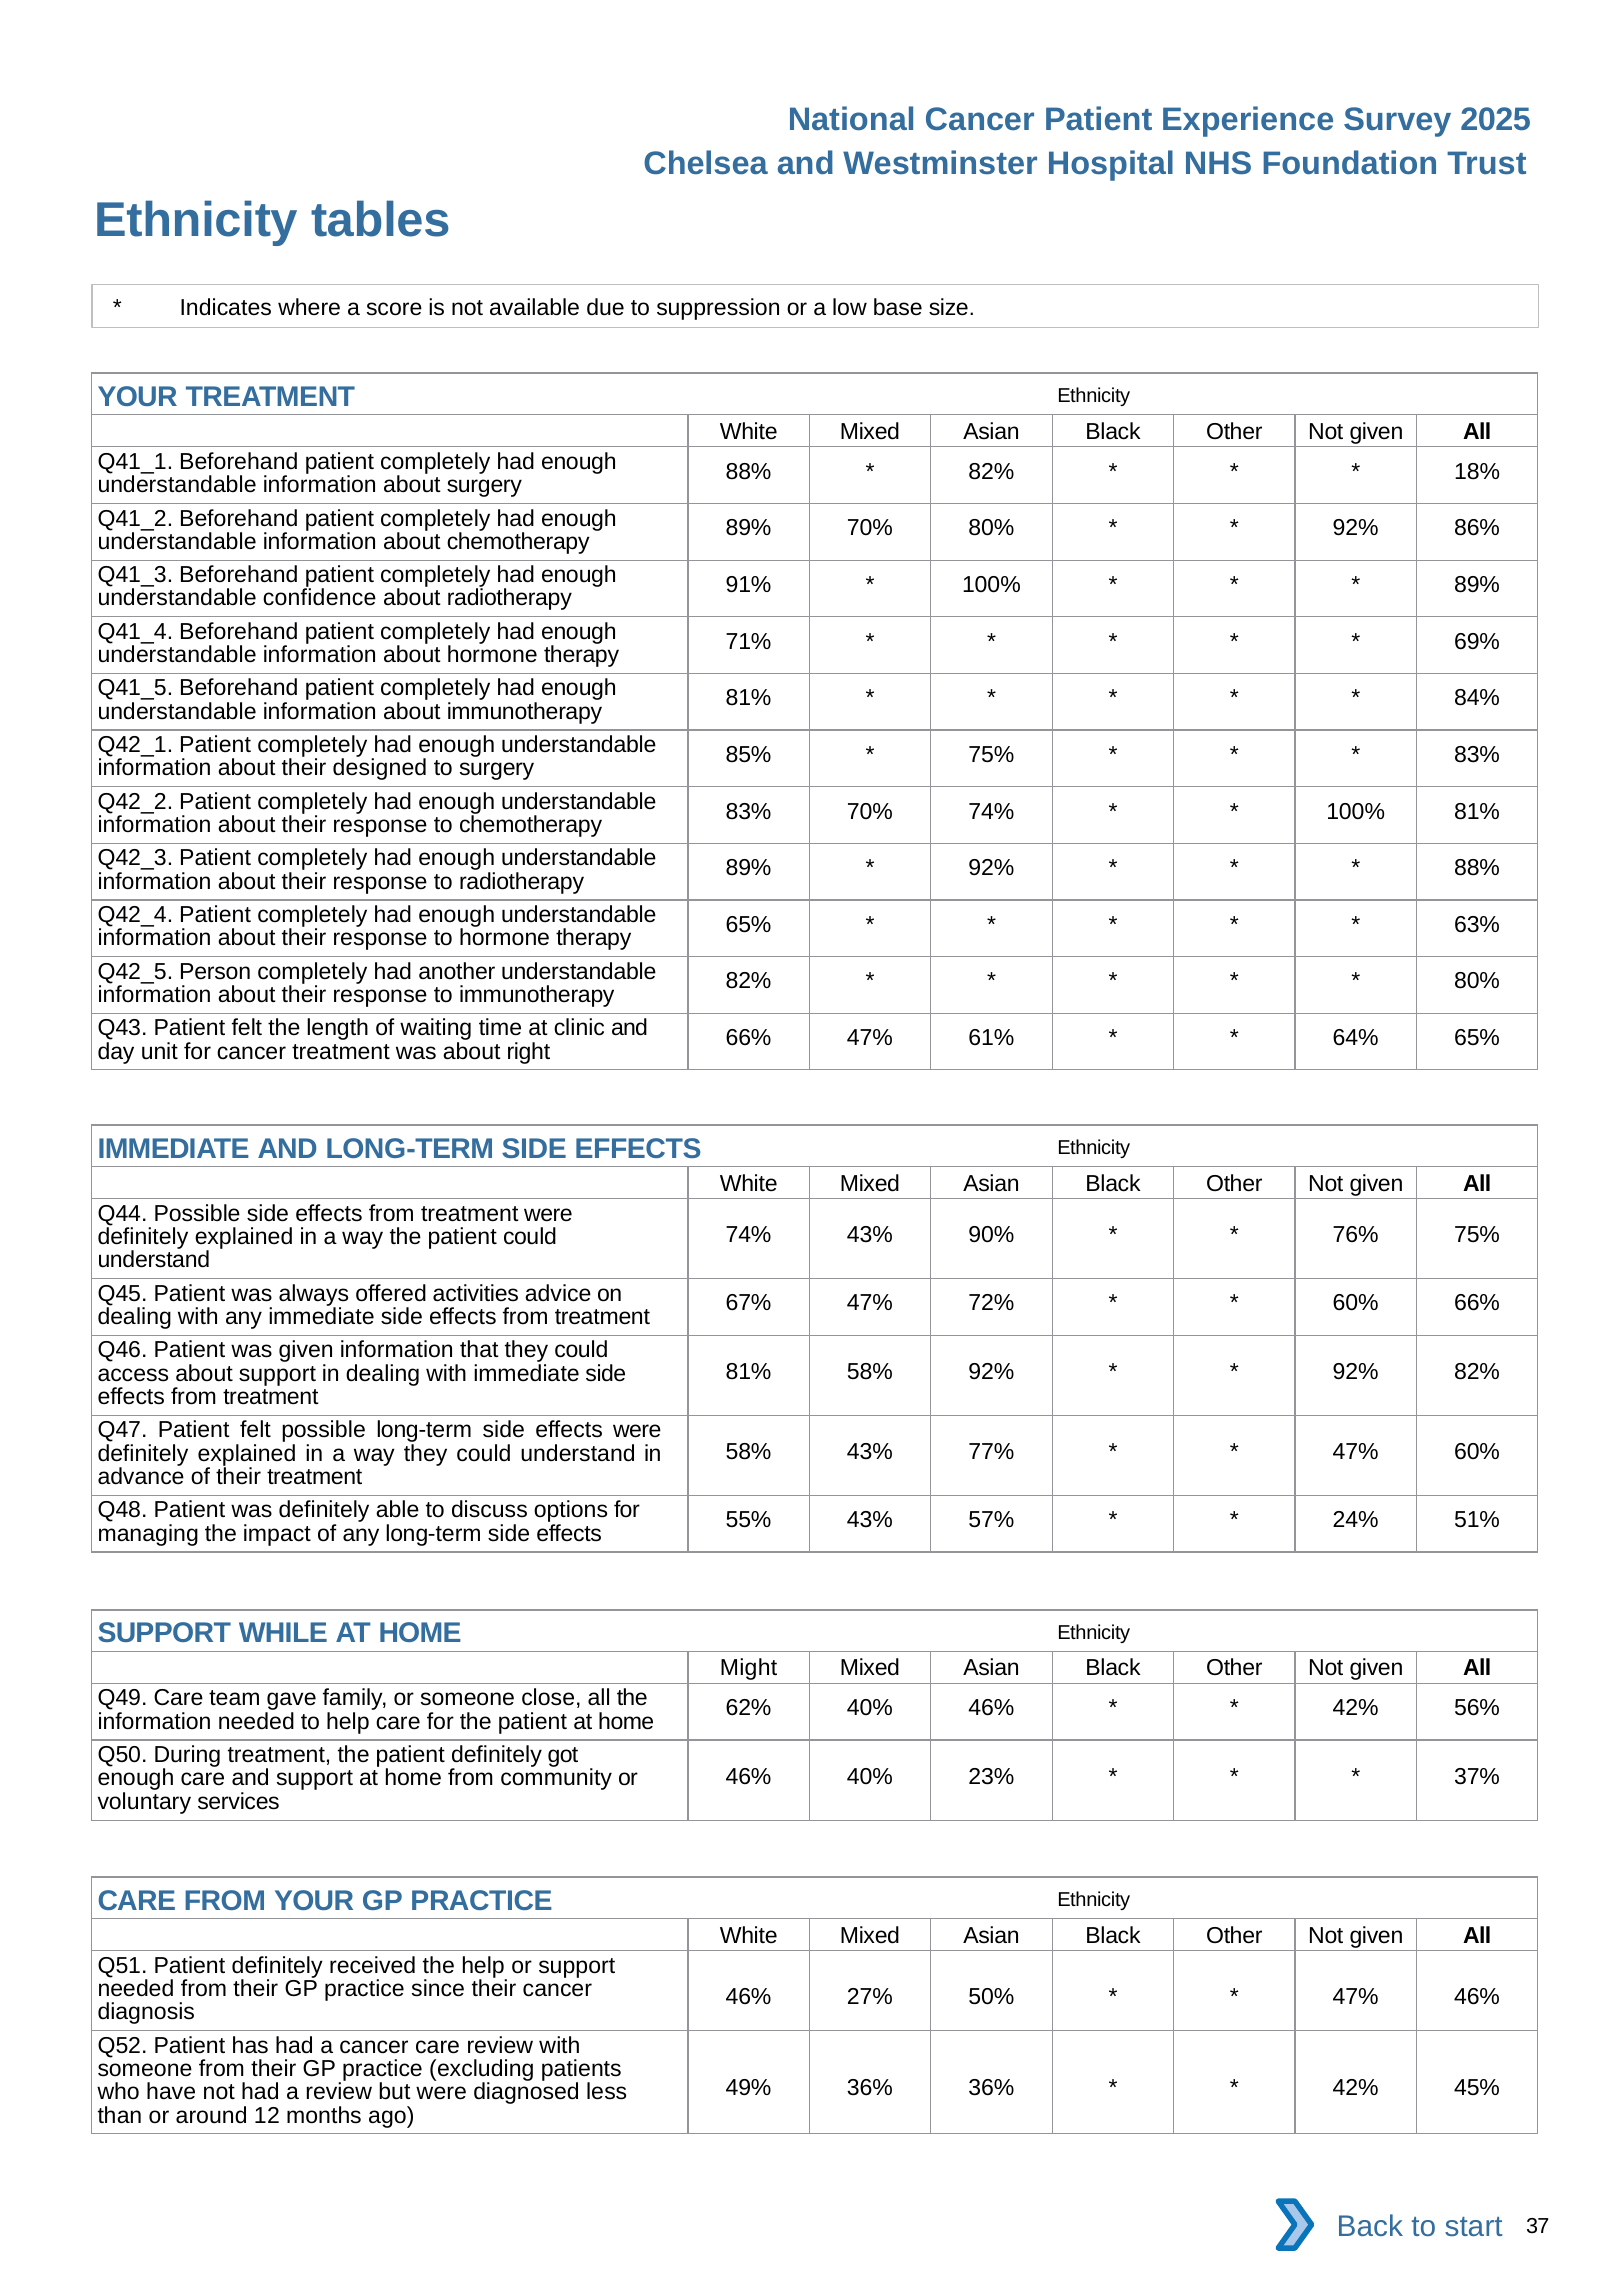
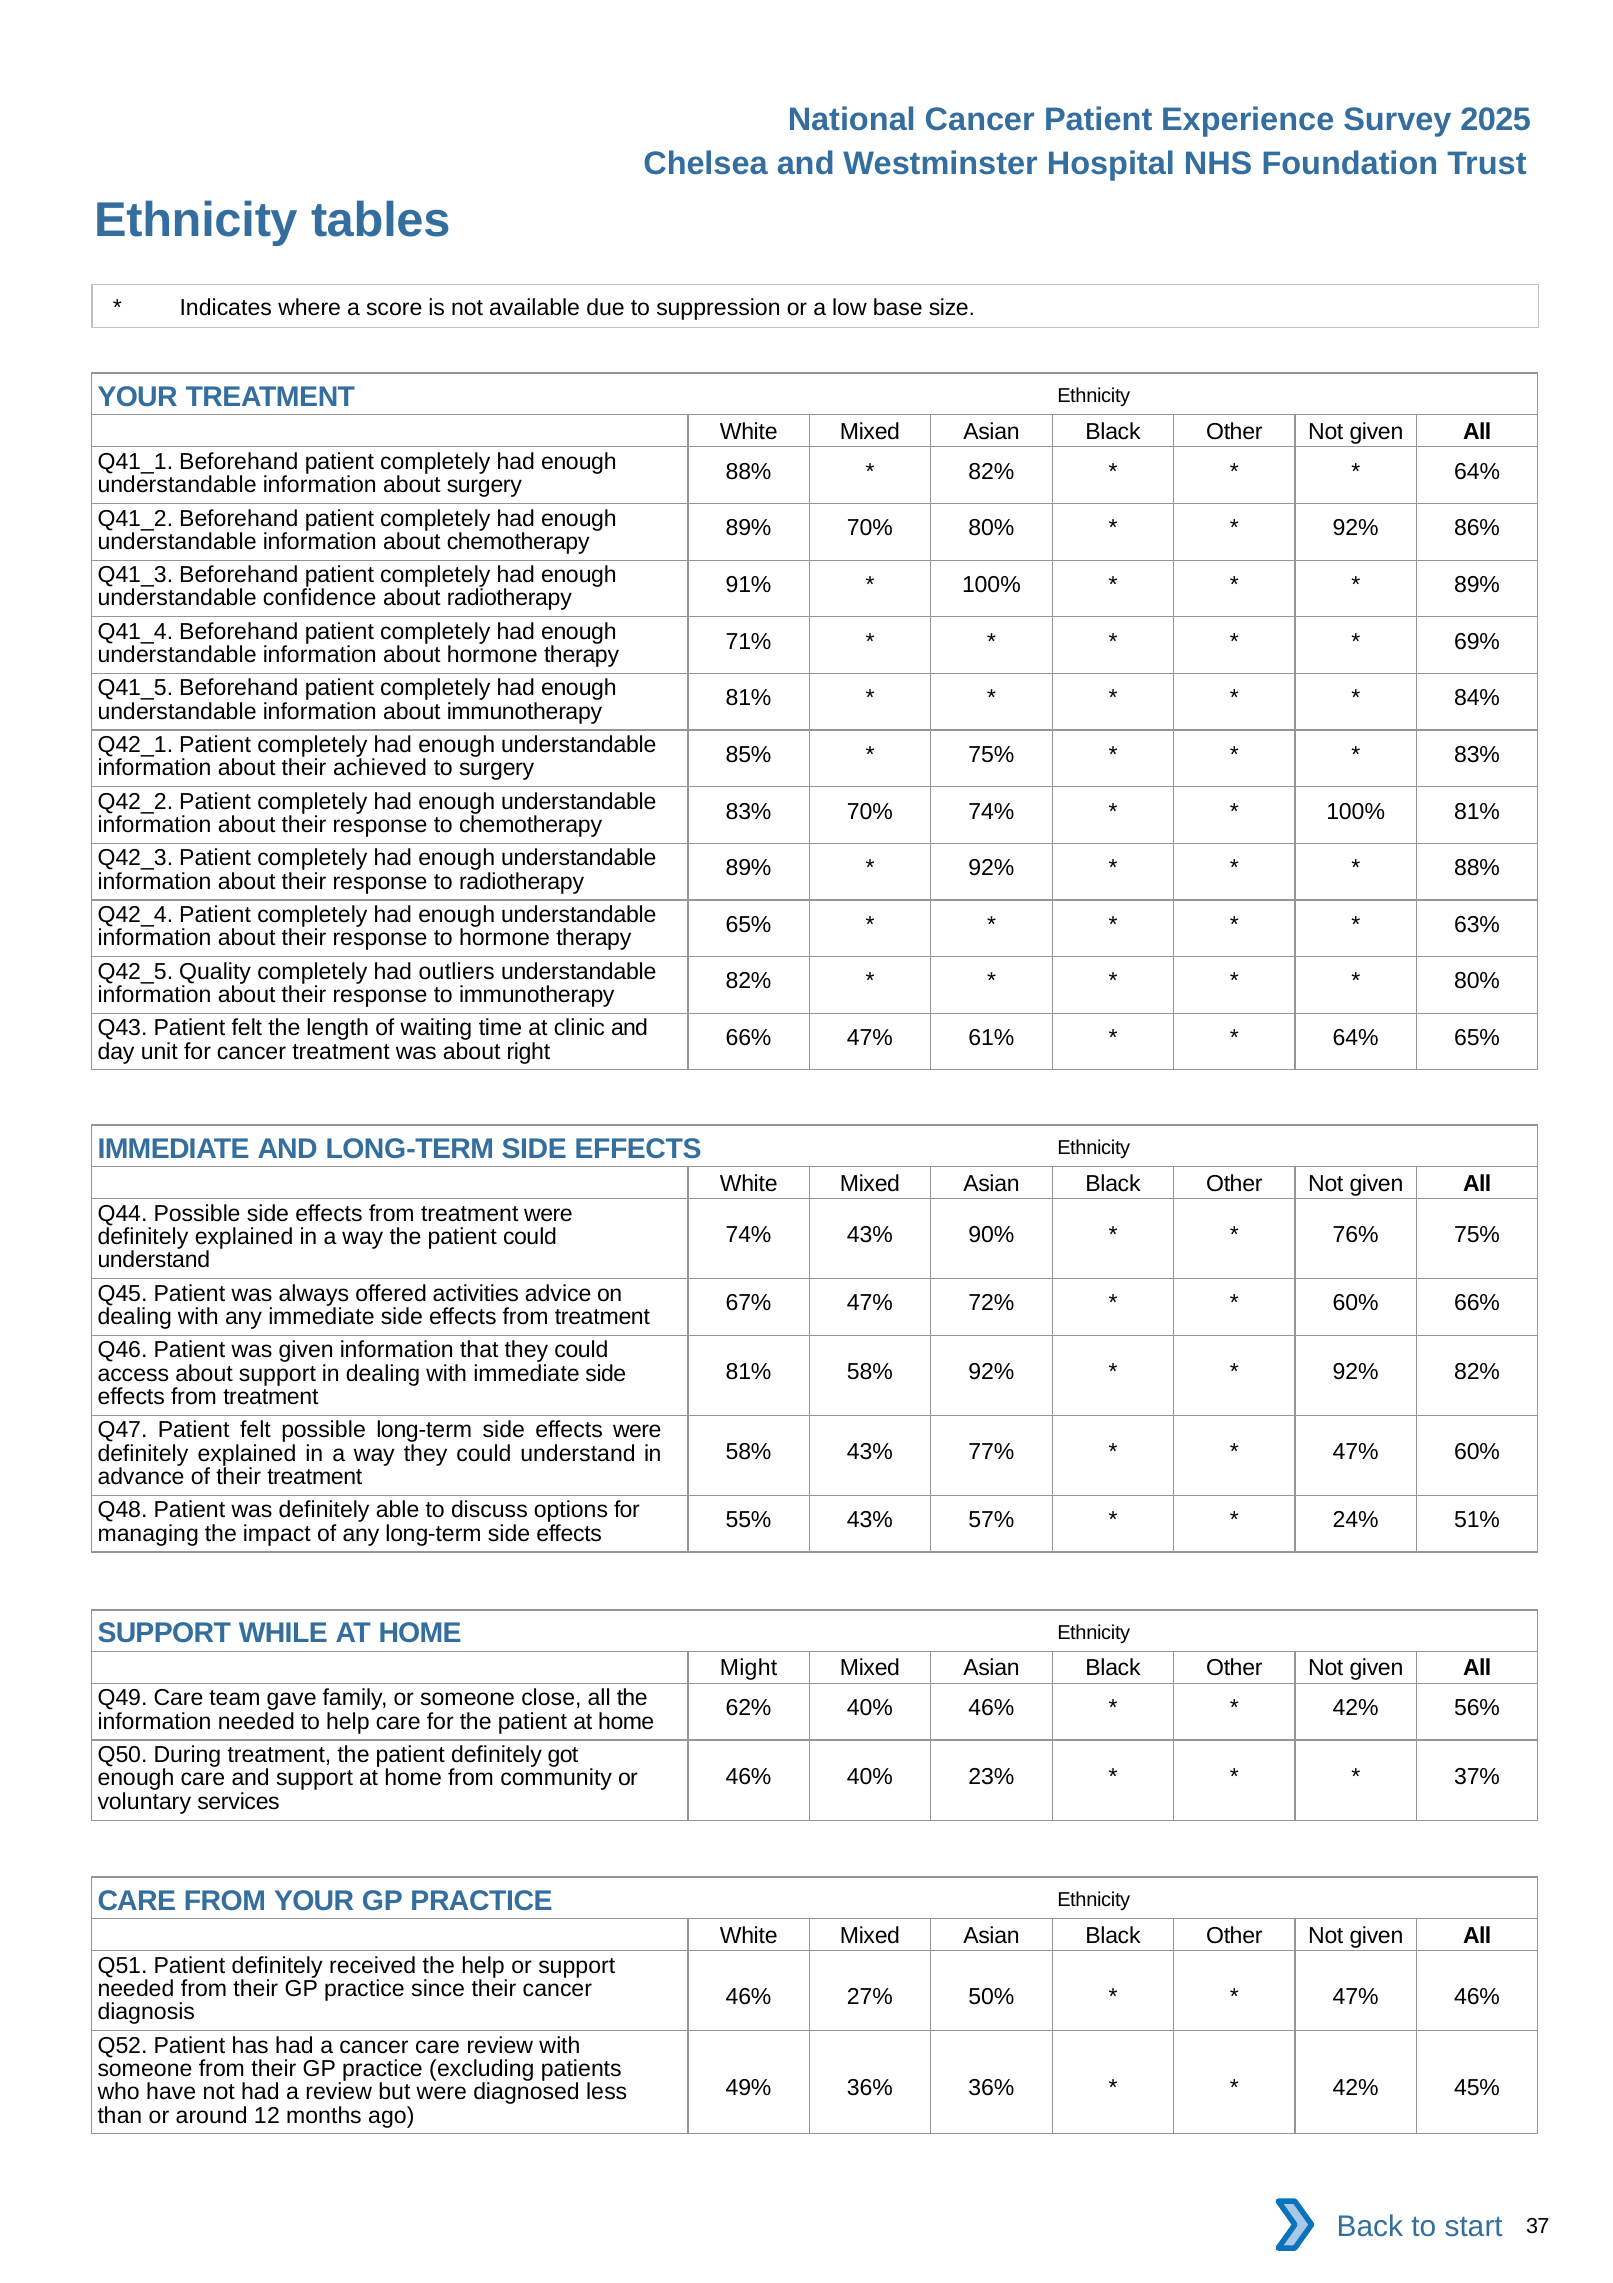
18% at (1477, 471): 18% -> 64%
designed: designed -> achieved
Person: Person -> Quality
another: another -> outliers
